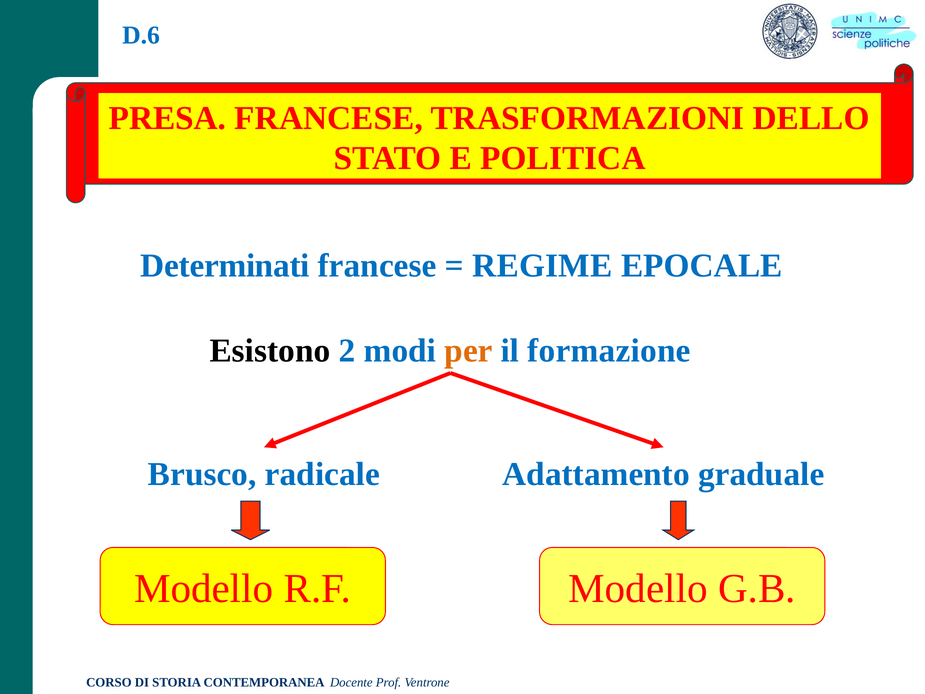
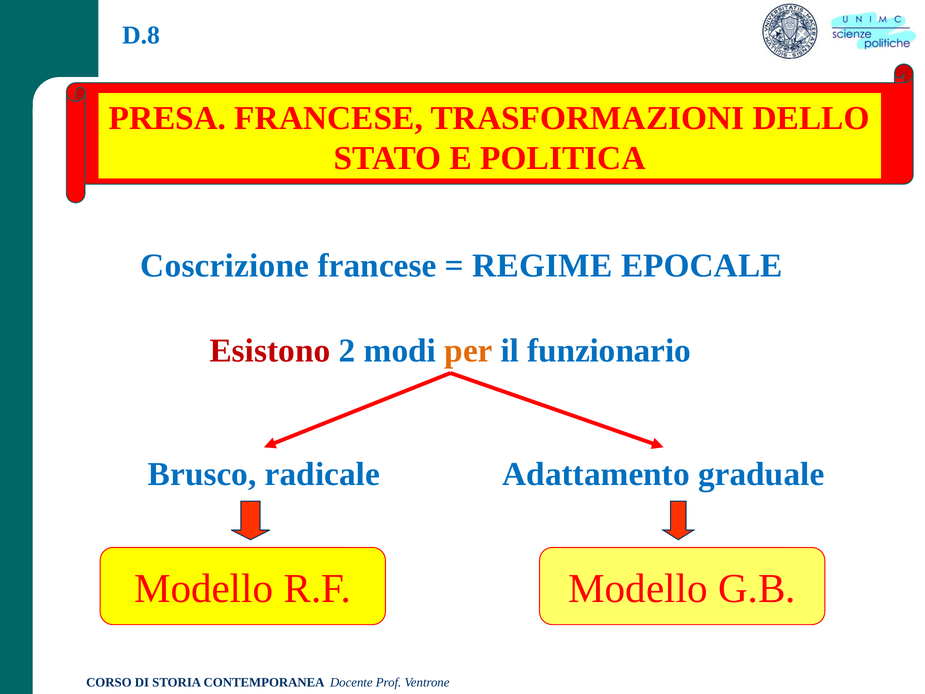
D.6: D.6 -> D.8
Determinati: Determinati -> Coscrizione
Esistono colour: black -> red
formazione: formazione -> funzionario
